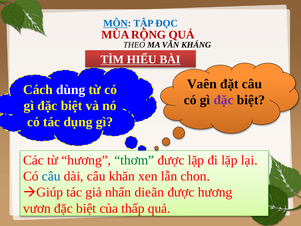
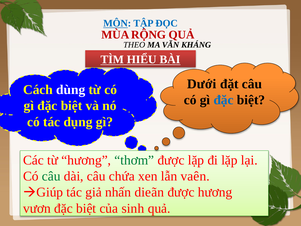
Vaên: Vaên -> Dưới
đặc at (224, 100) colour: purple -> blue
câu at (51, 176) colour: blue -> green
khăn: khăn -> chứa
chon: chon -> vaên
thấp: thấp -> sinh
